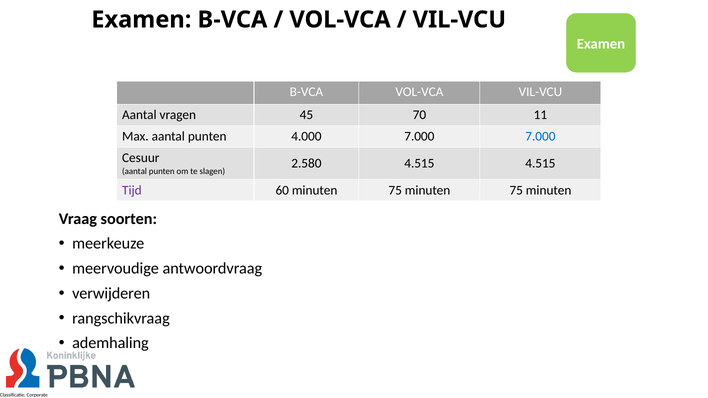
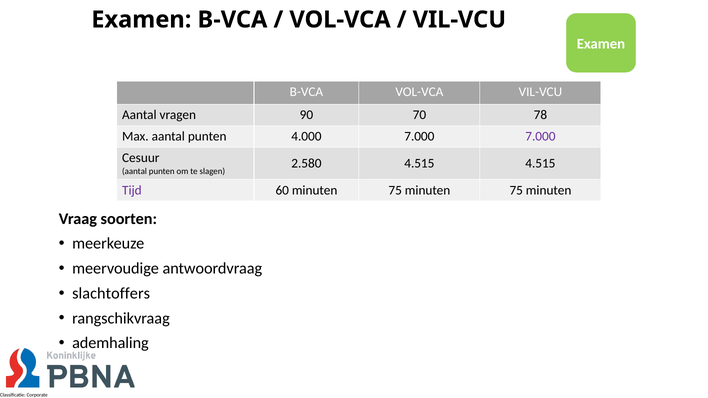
45: 45 -> 90
11: 11 -> 78
7.000 at (540, 137) colour: blue -> purple
verwijderen: verwijderen -> slachtoffers
